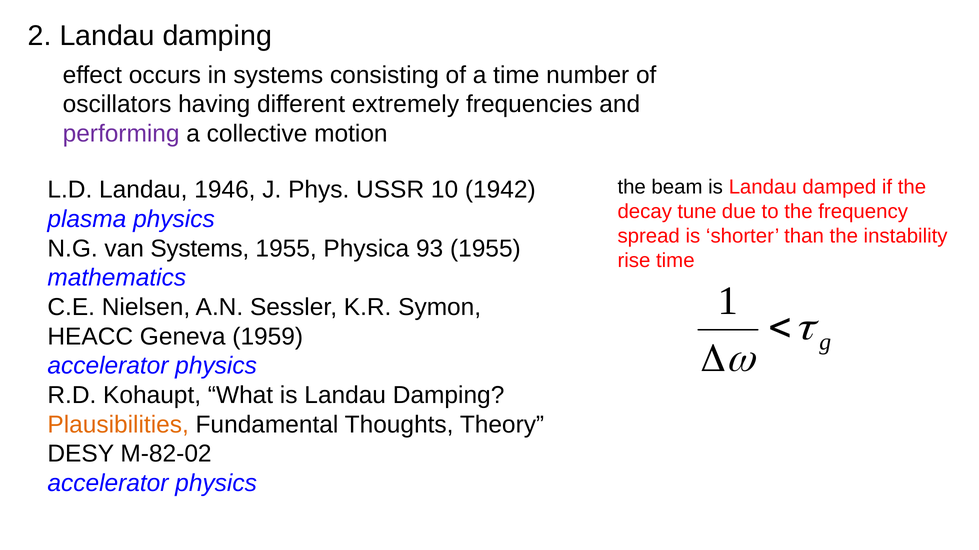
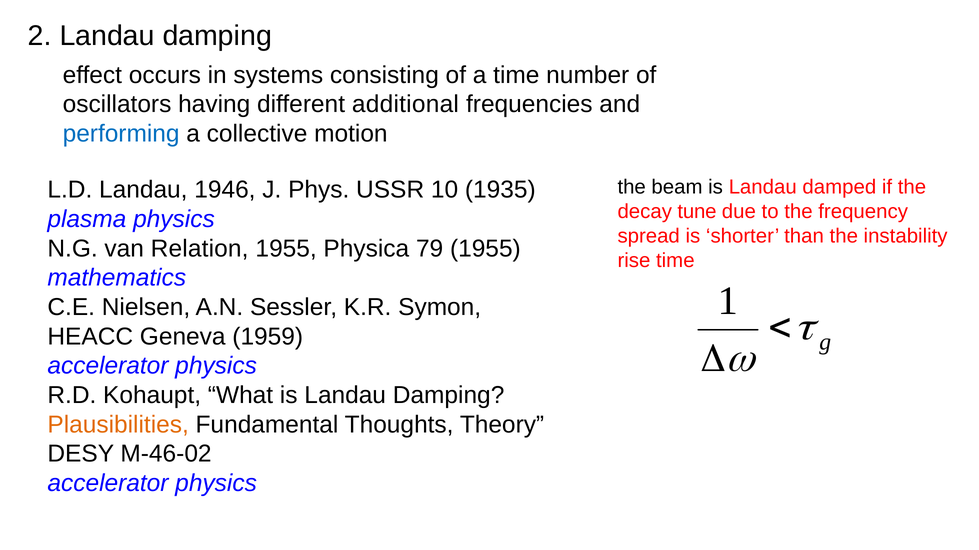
extremely: extremely -> additional
performing colour: purple -> blue
1942: 1942 -> 1935
van Systems: Systems -> Relation
93: 93 -> 79
M-82-02: M-82-02 -> M-46-02
